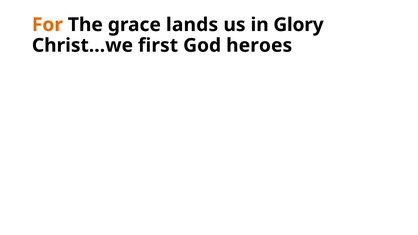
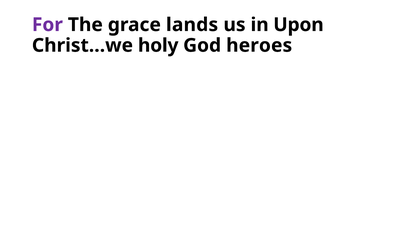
For colour: orange -> purple
Glory: Glory -> Upon
first: first -> holy
